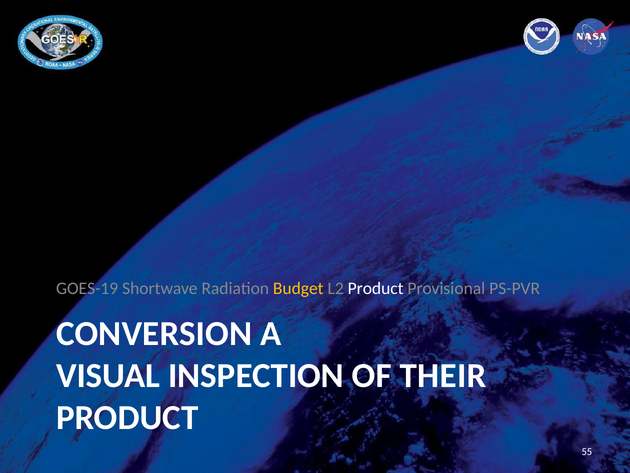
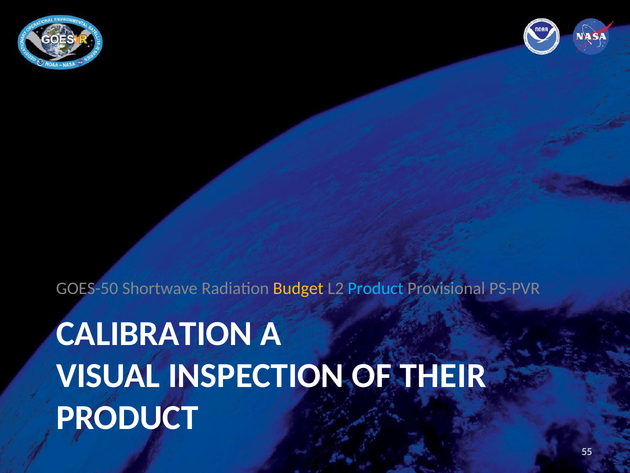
GOES-19: GOES-19 -> GOES-50
Product at (376, 288) colour: white -> light blue
CONVERSION: CONVERSION -> CALIBRATION
